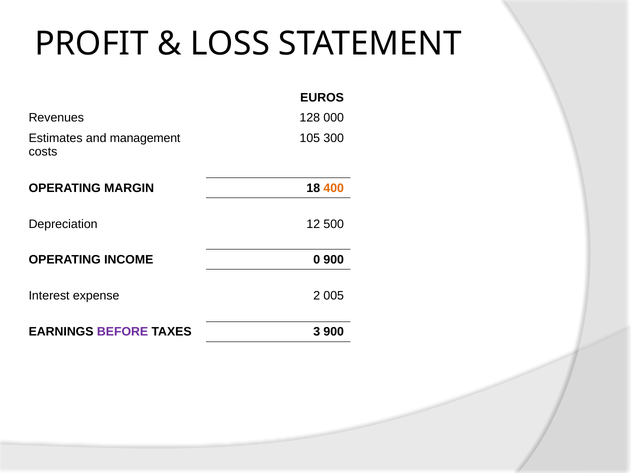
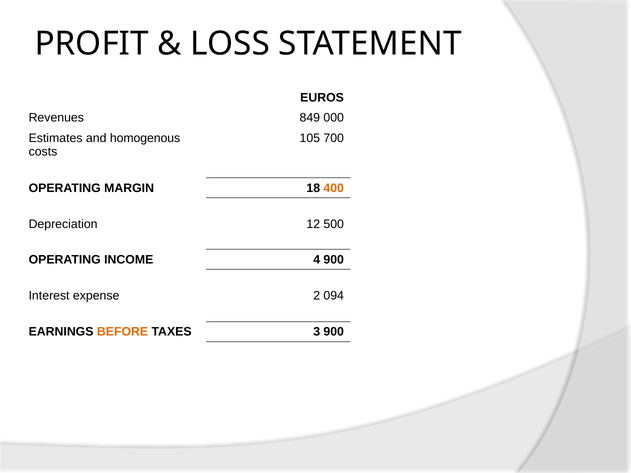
128: 128 -> 849
management: management -> homogenous
300: 300 -> 700
0: 0 -> 4
005: 005 -> 094
BEFORE colour: purple -> orange
